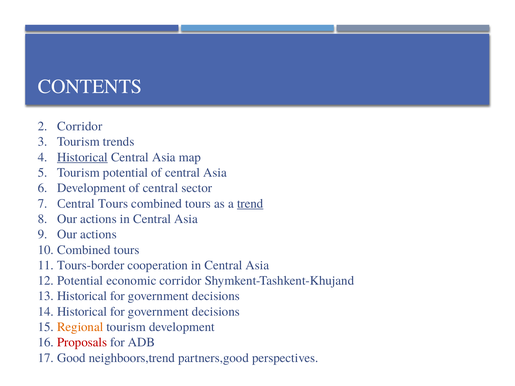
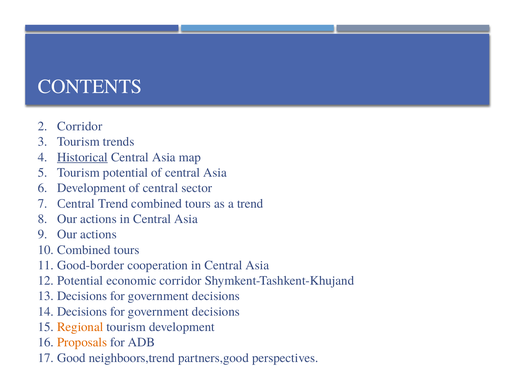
Сentral Tours: Tours -> Trend
trend at (250, 204) underline: present -> none
Tours-border: Tours-border -> Good-border
Historical at (82, 296): Historical -> Decisions
Historical at (82, 312): Historical -> Decisions
Proposals colour: red -> orange
